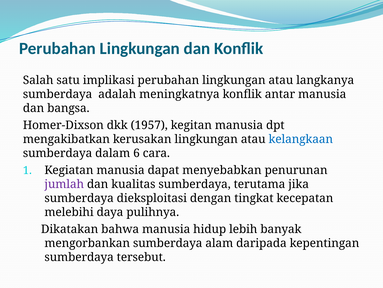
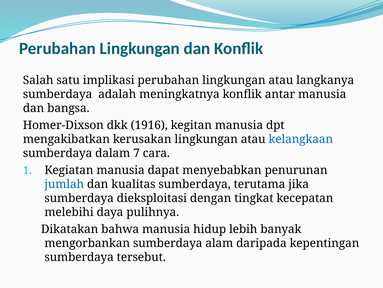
1957: 1957 -> 1916
6: 6 -> 7
jumlah colour: purple -> blue
